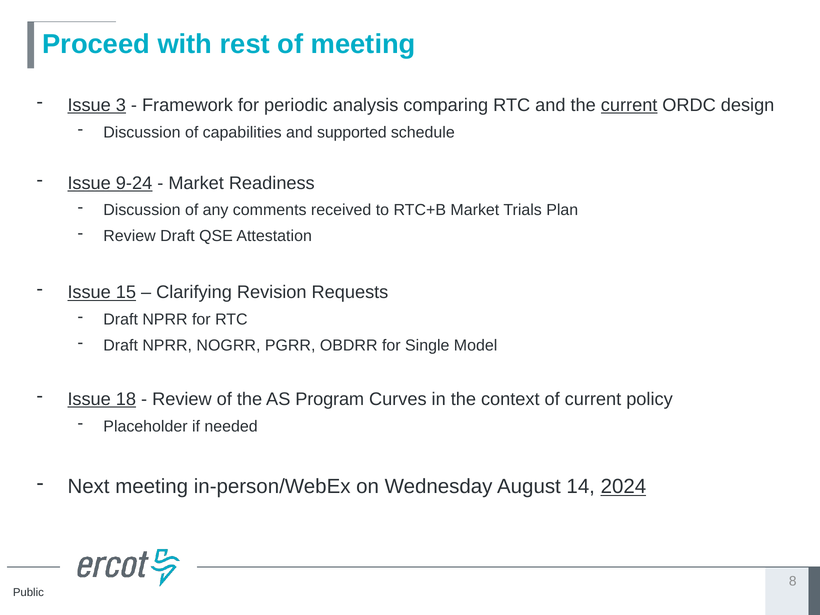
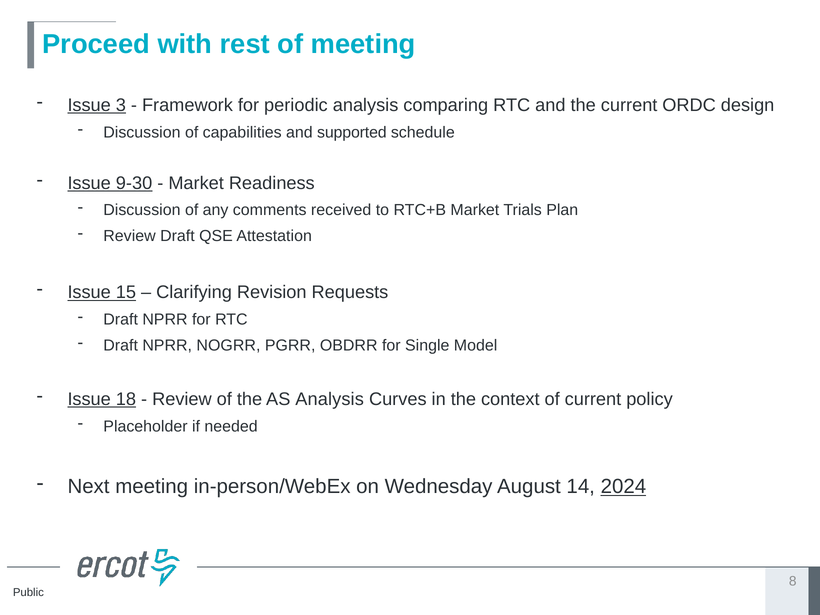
current at (629, 105) underline: present -> none
9-24: 9-24 -> 9-30
AS Program: Program -> Analysis
